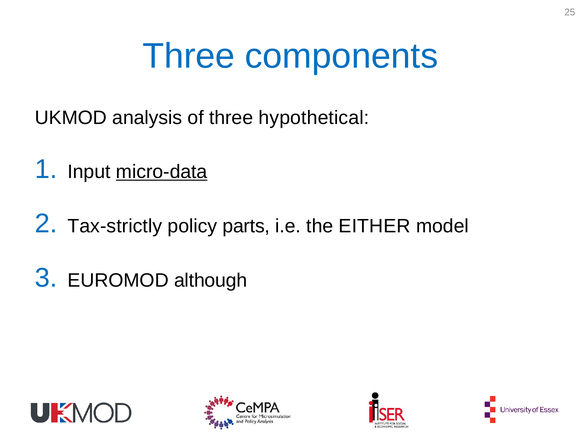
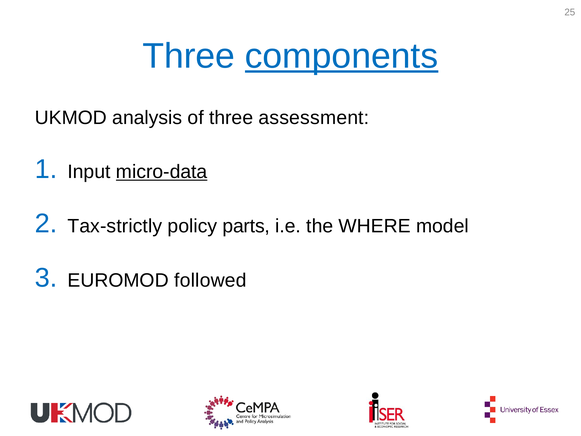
components underline: none -> present
hypothetical: hypothetical -> assessment
EITHER: EITHER -> WHERE
although: although -> followed
